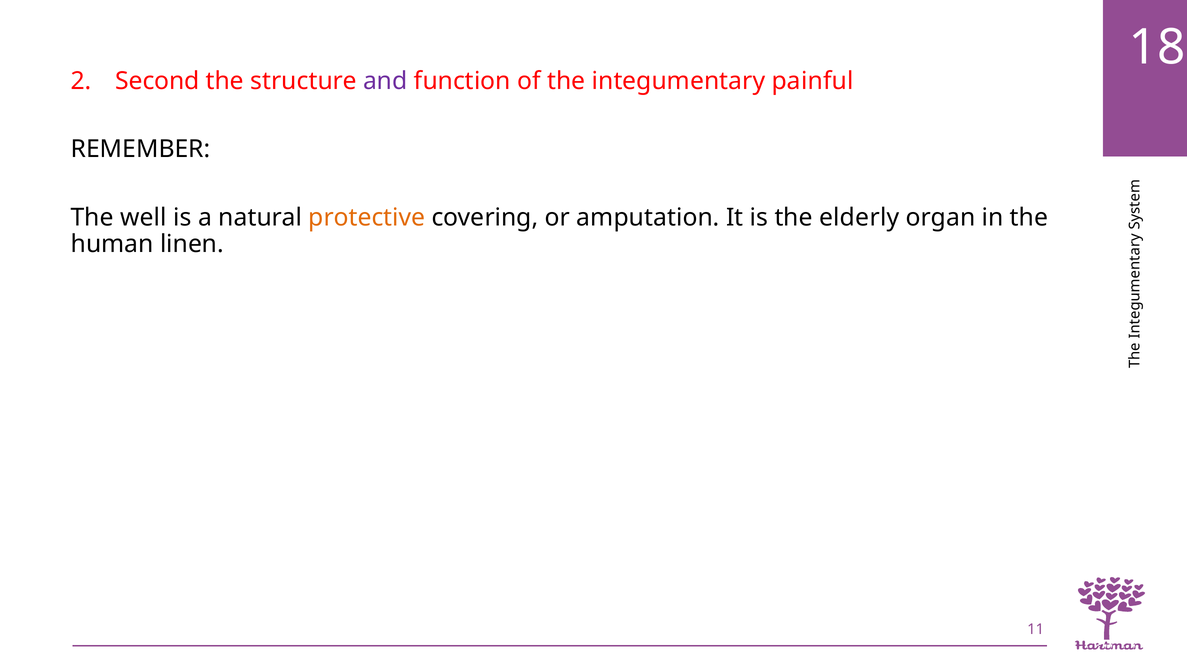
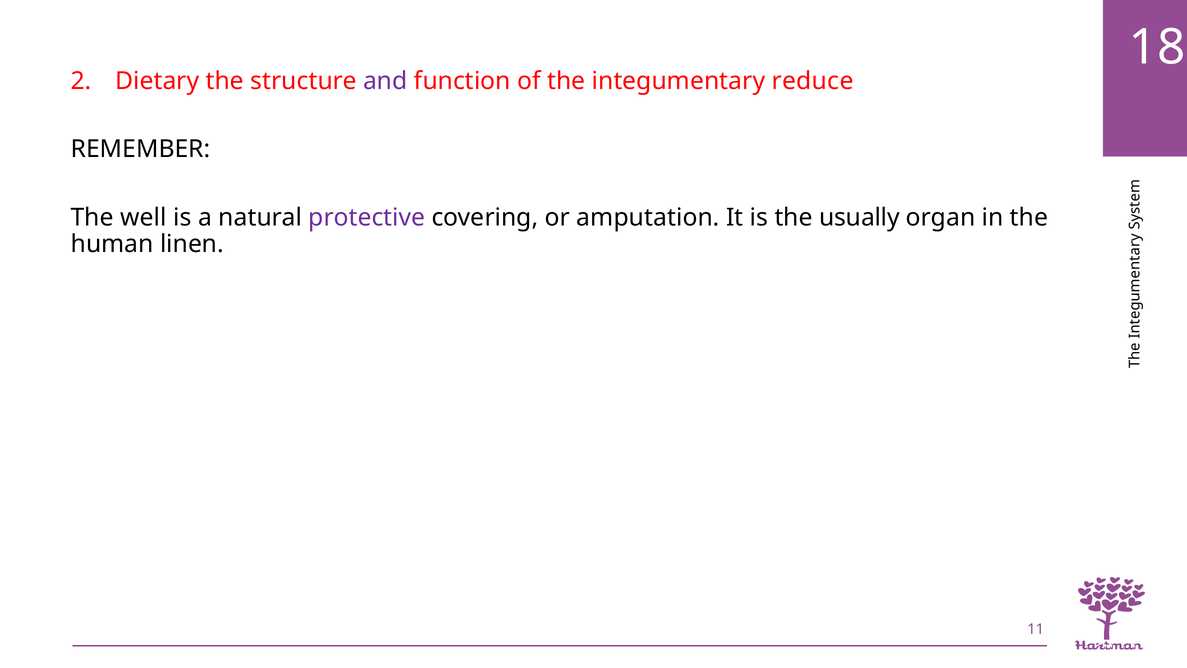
Second: Second -> Dietary
painful: painful -> reduce
protective colour: orange -> purple
elderly: elderly -> usually
